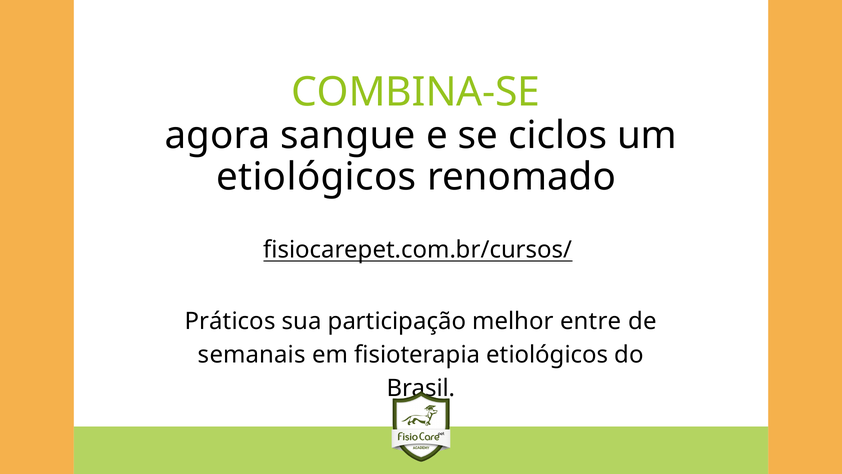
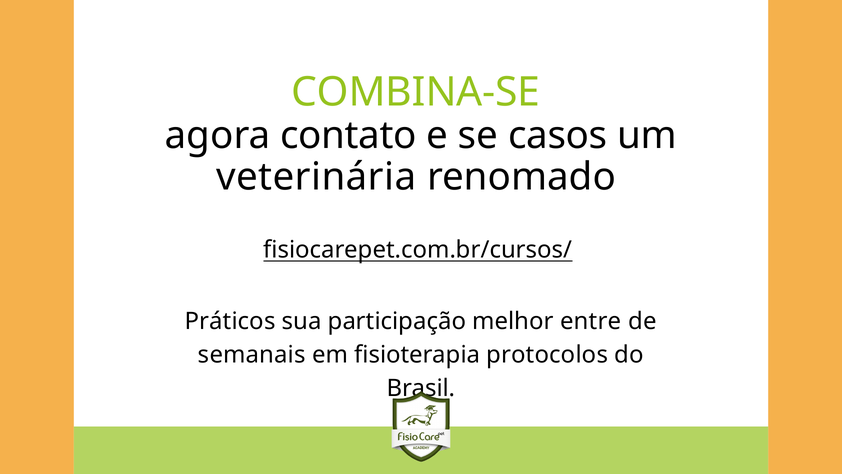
sangue: sangue -> contato
ciclos: ciclos -> casos
etiológicos at (316, 177): etiológicos -> veterinária
fisioterapia etiológicos: etiológicos -> protocolos
